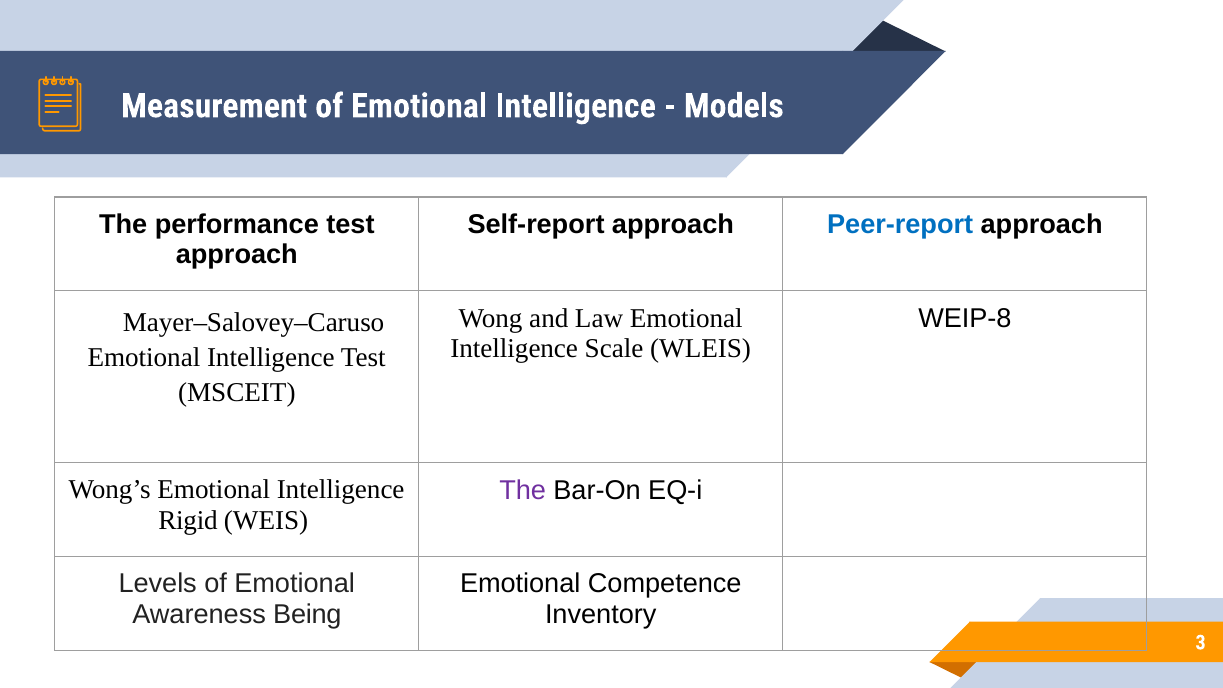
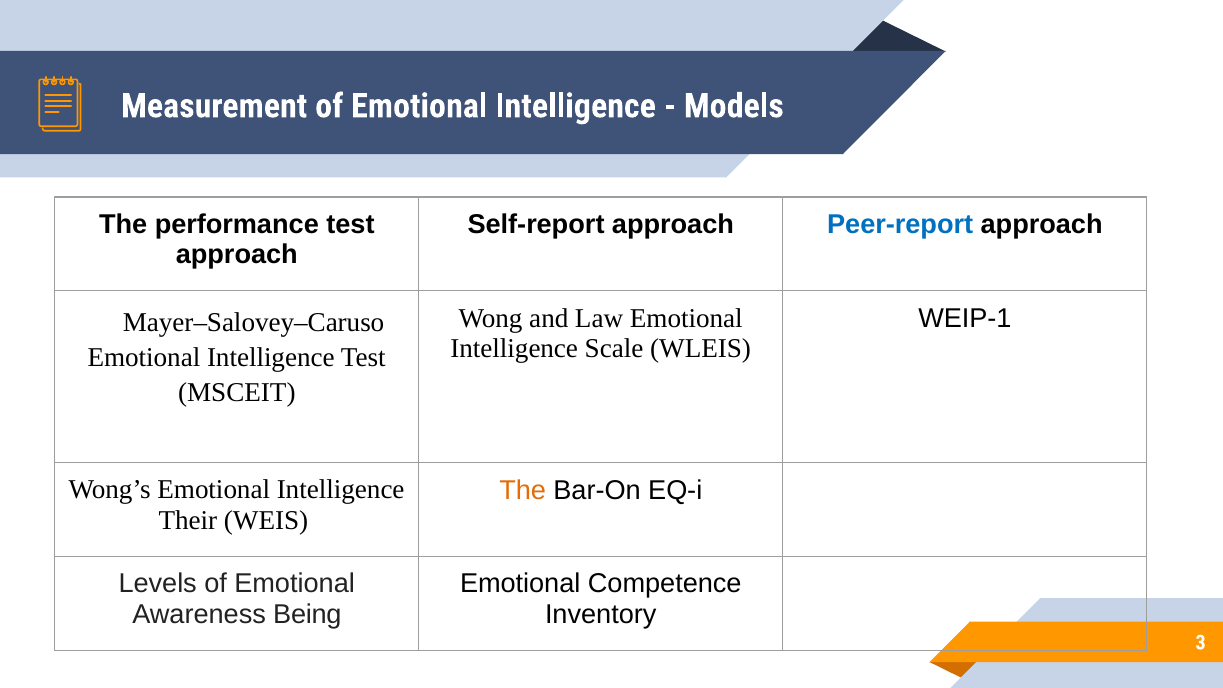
WEIP-8: WEIP-8 -> WEIP-1
The at (523, 490) colour: purple -> orange
Rigid: Rigid -> Their
